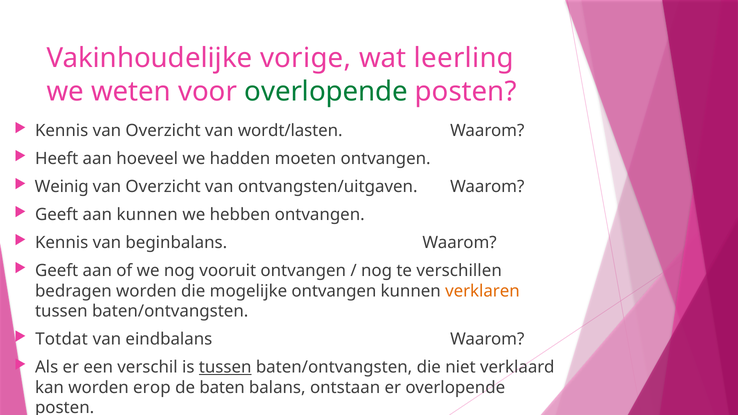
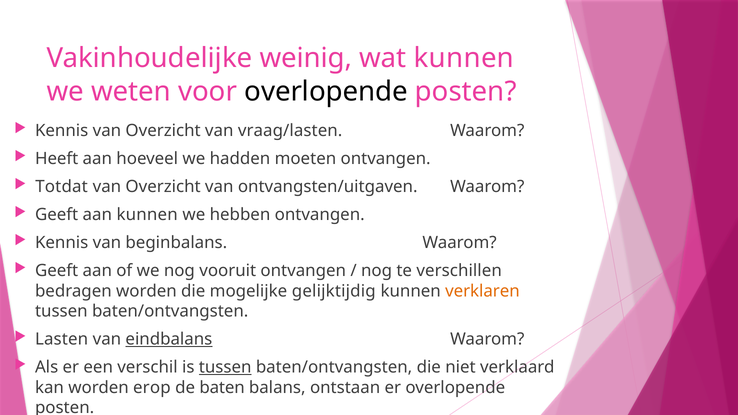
vorige: vorige -> weinig
wat leerling: leerling -> kunnen
overlopende at (326, 91) colour: green -> black
wordt/lasten: wordt/lasten -> vraag/lasten
Weinig: Weinig -> Totdat
mogelijke ontvangen: ontvangen -> gelijktijdig
Totdat: Totdat -> Lasten
eindbalans underline: none -> present
